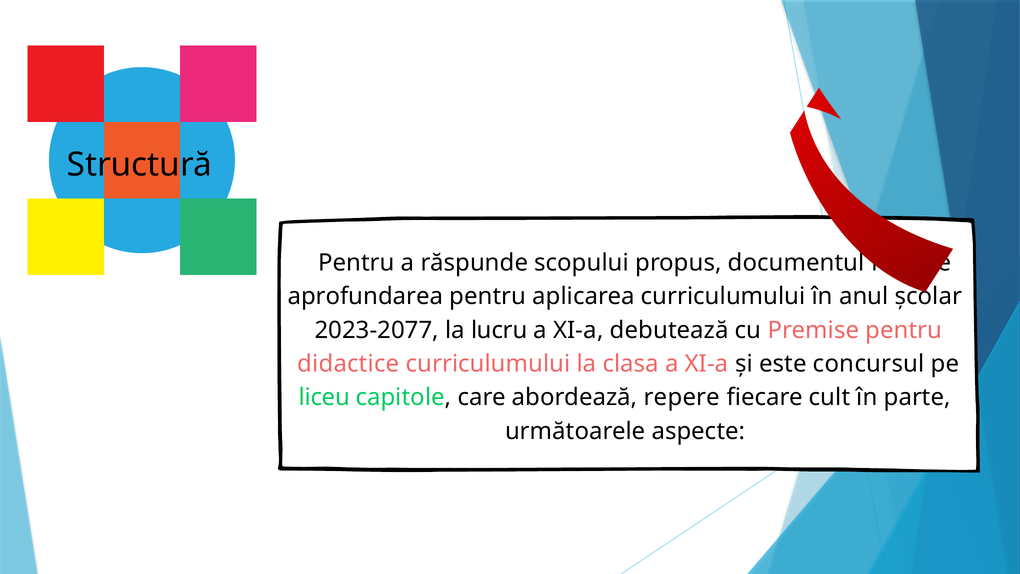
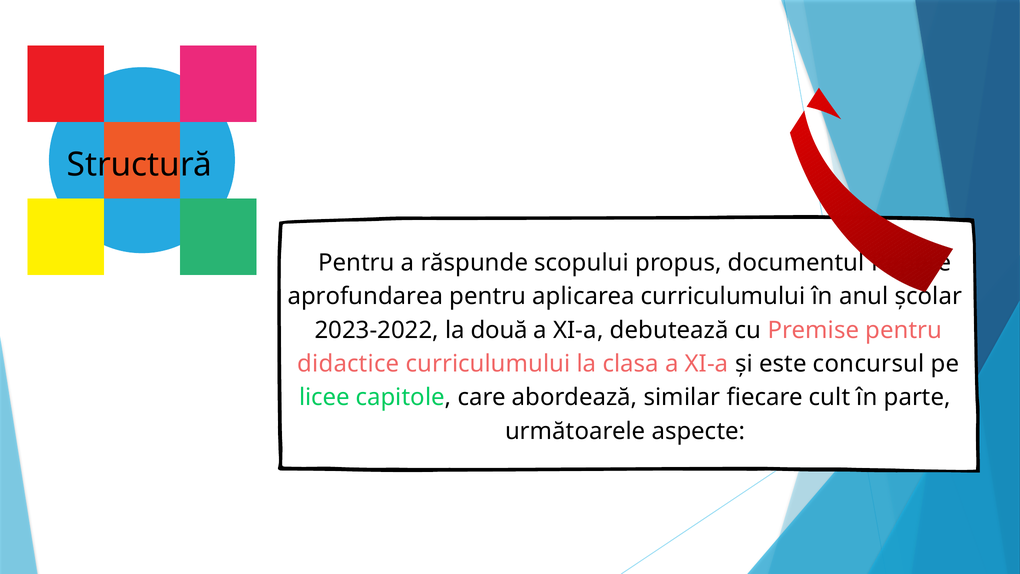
2023-2077: 2023-2077 -> 2023-2022
lucru: lucru -> două
liceu: liceu -> licee
abordează repere: repere -> similar
